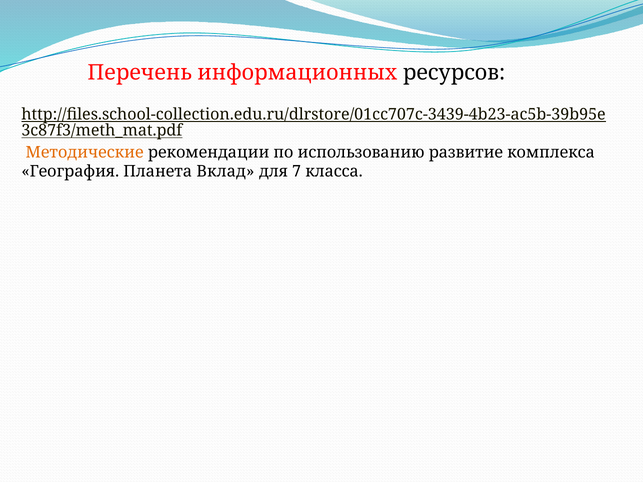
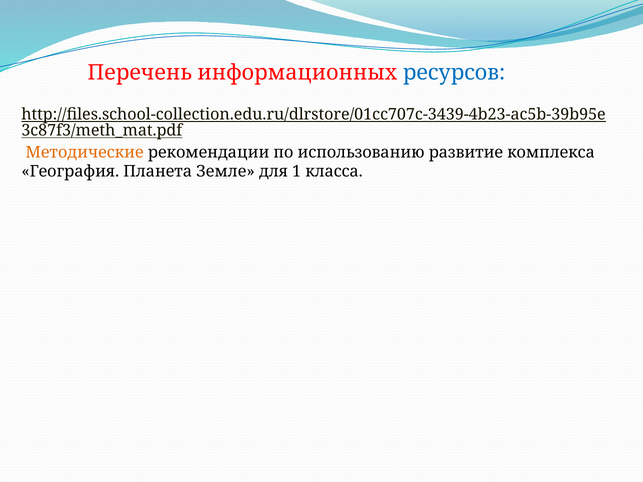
ресурсов colour: black -> blue
Вклад: Вклад -> Земле
7: 7 -> 1
